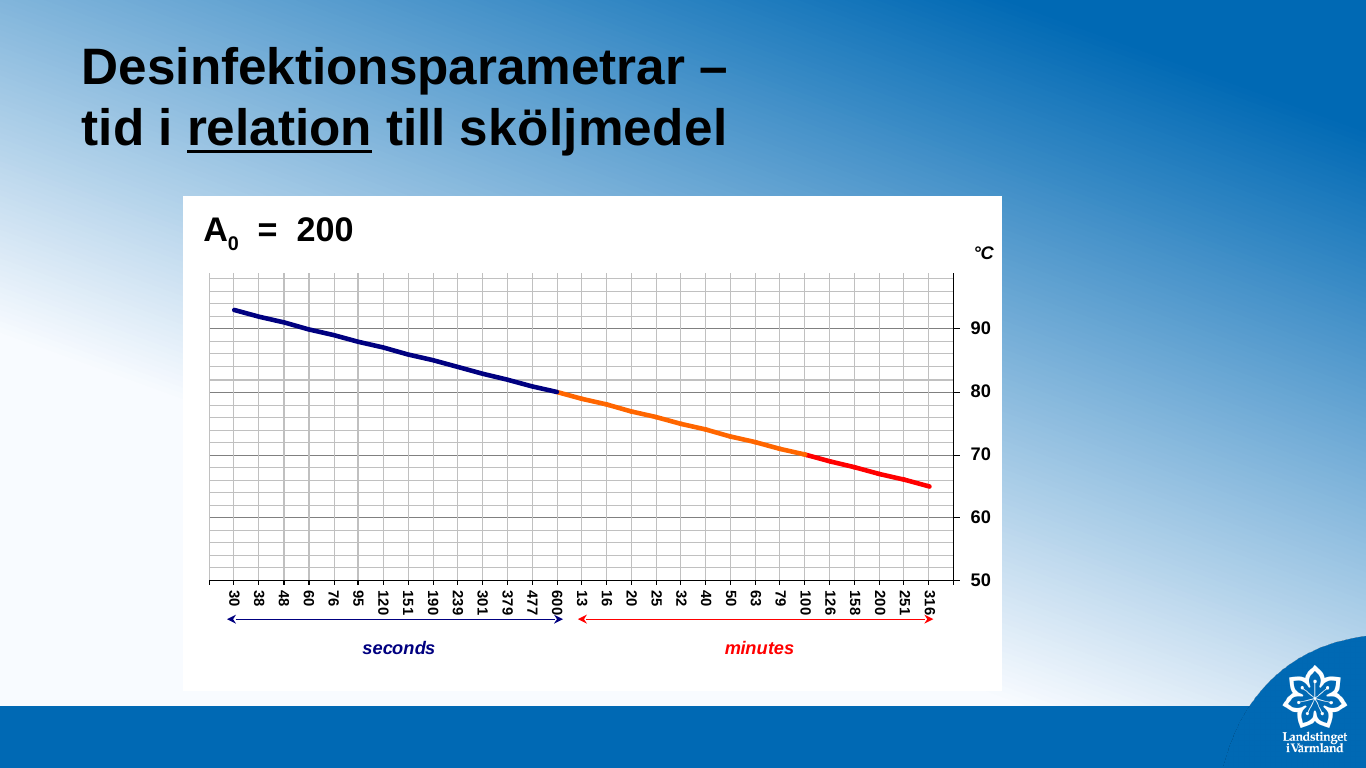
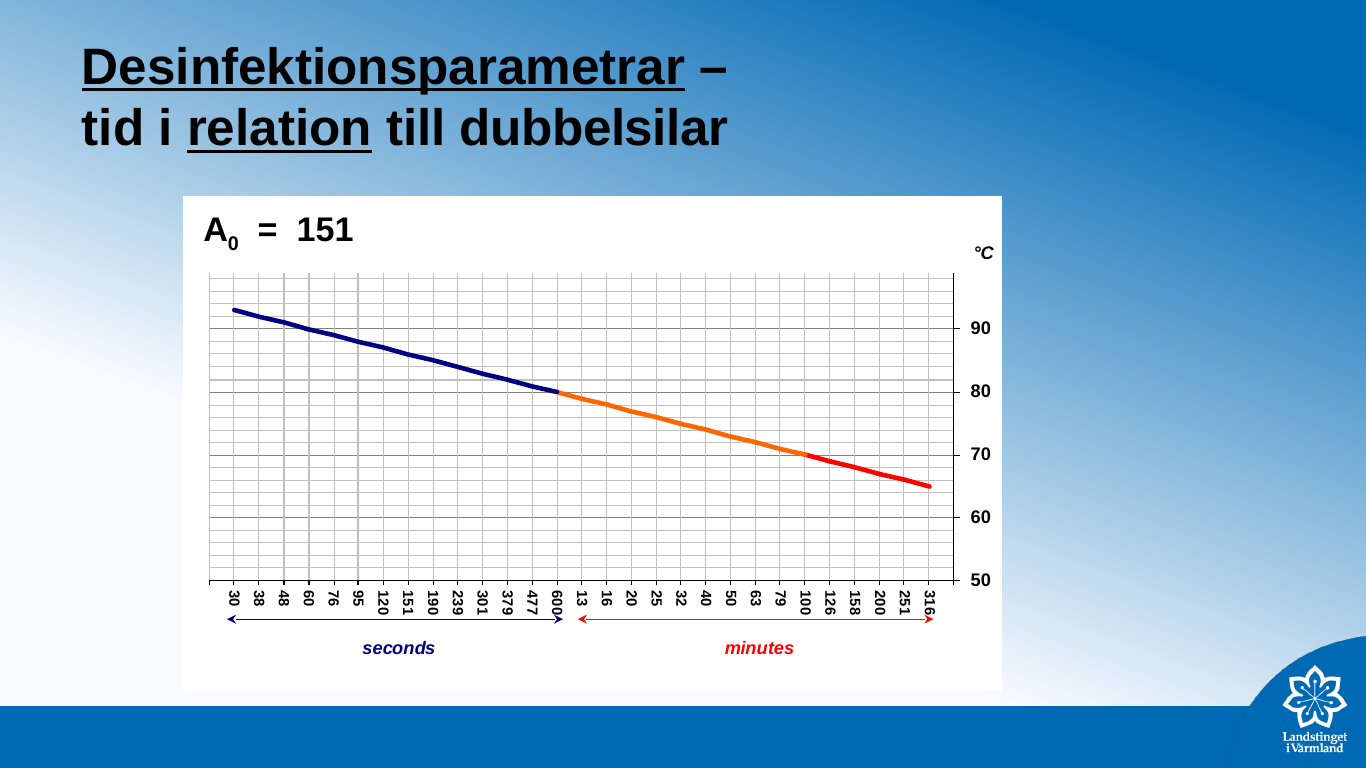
Desinfektionsparametrar underline: none -> present
sköljmedel: sköljmedel -> dubbelsilar
200: 200 -> 151
